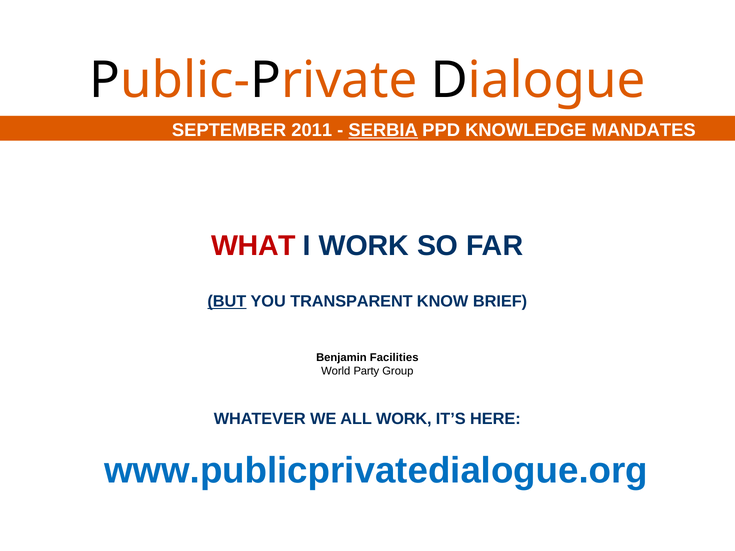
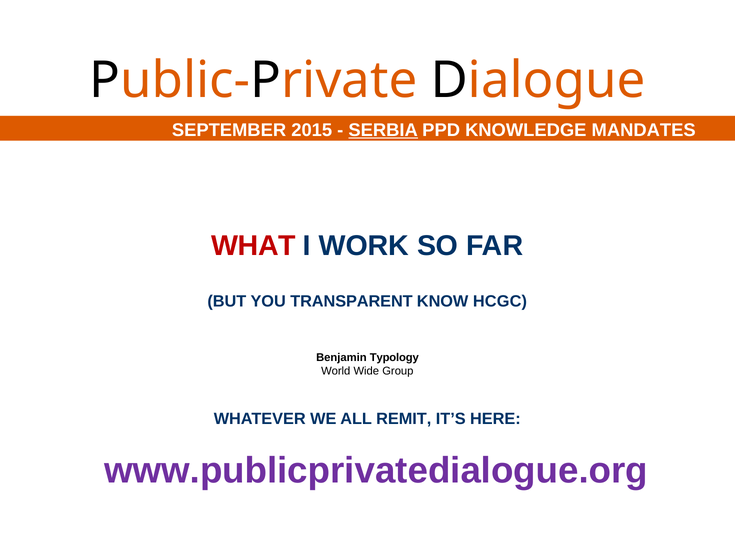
2011: 2011 -> 2015
BUT underline: present -> none
BRIEF: BRIEF -> HCGC
Facilities: Facilities -> Typology
Party: Party -> Wide
ALL WORK: WORK -> REMIT
www.publicprivatedialogue.org colour: blue -> purple
